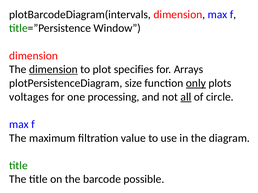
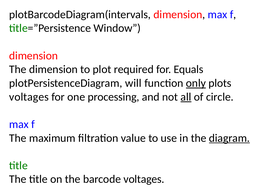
dimension at (53, 70) underline: present -> none
specifies: specifies -> required
Arrays: Arrays -> Equals
size: size -> will
diagram underline: none -> present
barcode possible: possible -> voltages
